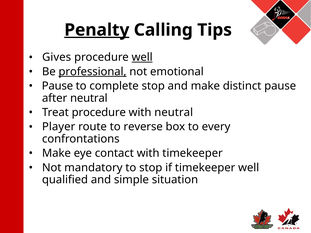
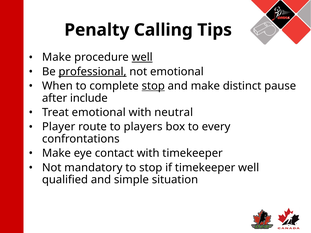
Penalty underline: present -> none
Gives at (57, 57): Gives -> Make
Pause at (57, 86): Pause -> When
stop at (153, 86) underline: none -> present
after neutral: neutral -> include
Treat procedure: procedure -> emotional
reverse: reverse -> players
